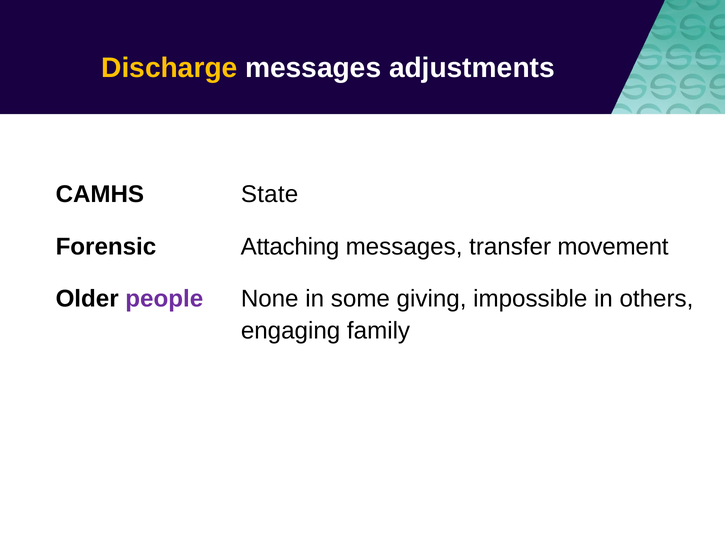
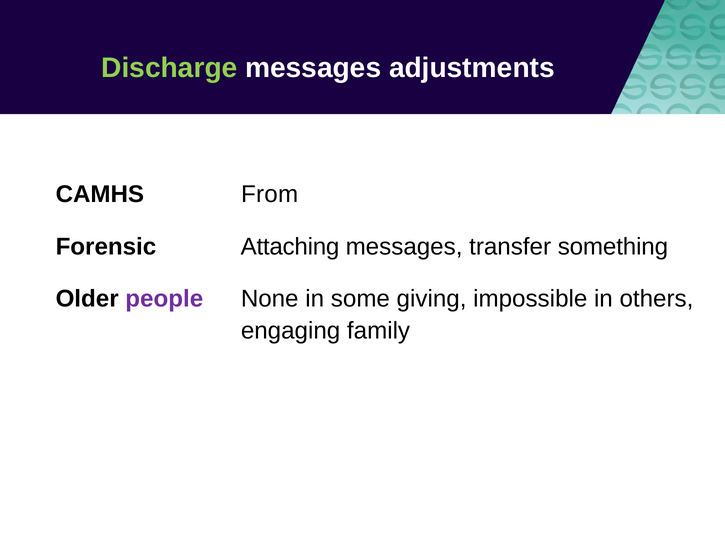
Discharge colour: yellow -> light green
State: State -> From
movement: movement -> something
